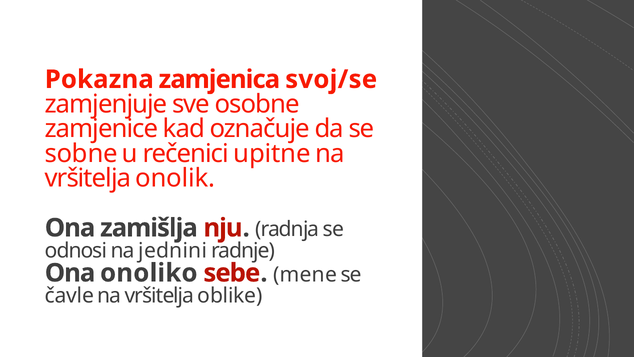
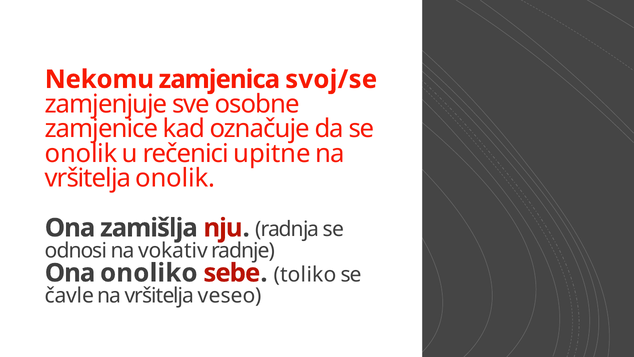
Pokazna: Pokazna -> Nekomu
sobne at (81, 154): sobne -> onolik
jednini: jednini -> vokativ
mene: mene -> toliko
oblike: oblike -> veseo
